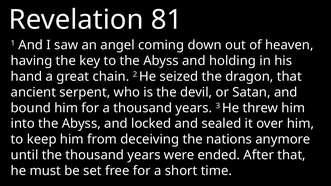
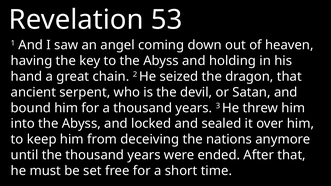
81: 81 -> 53
